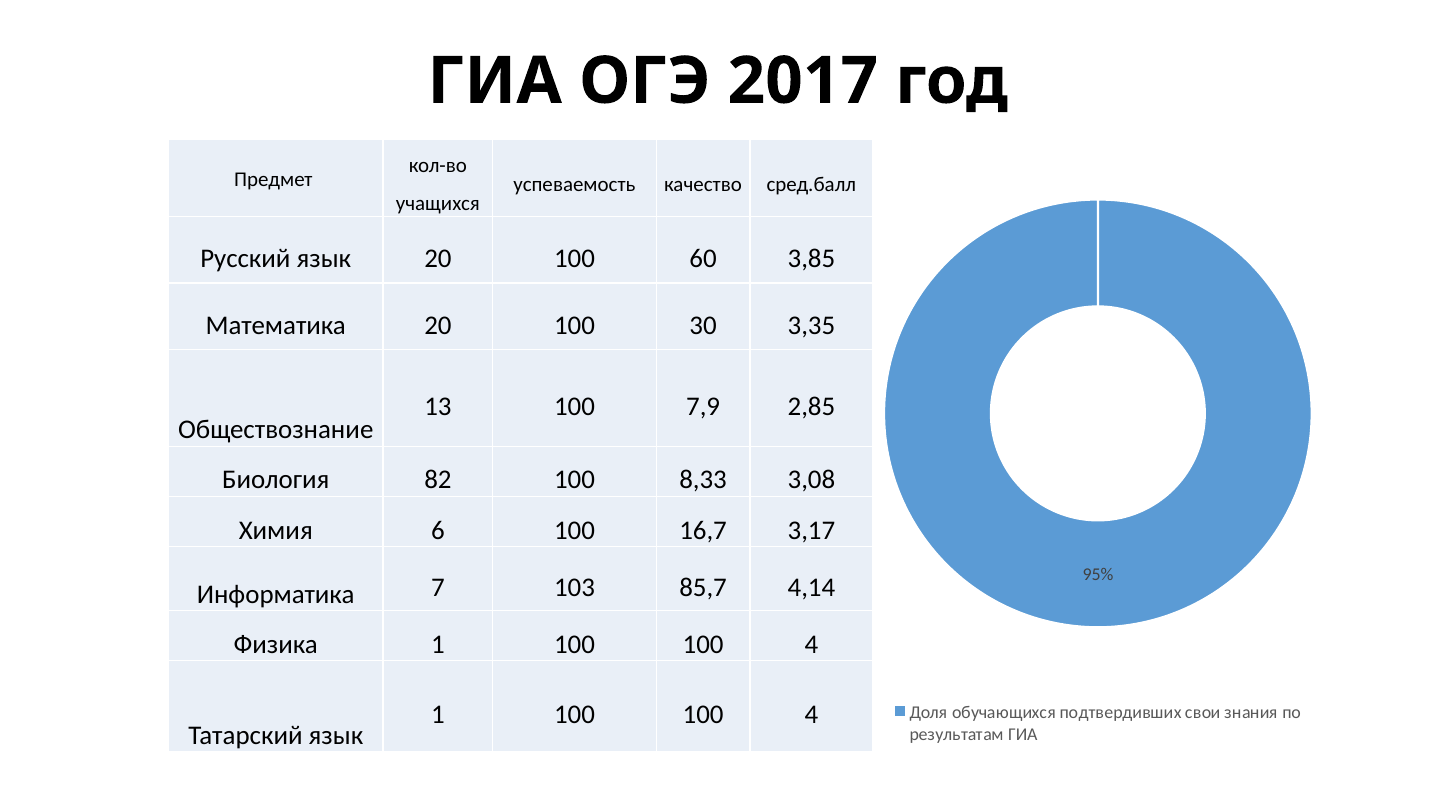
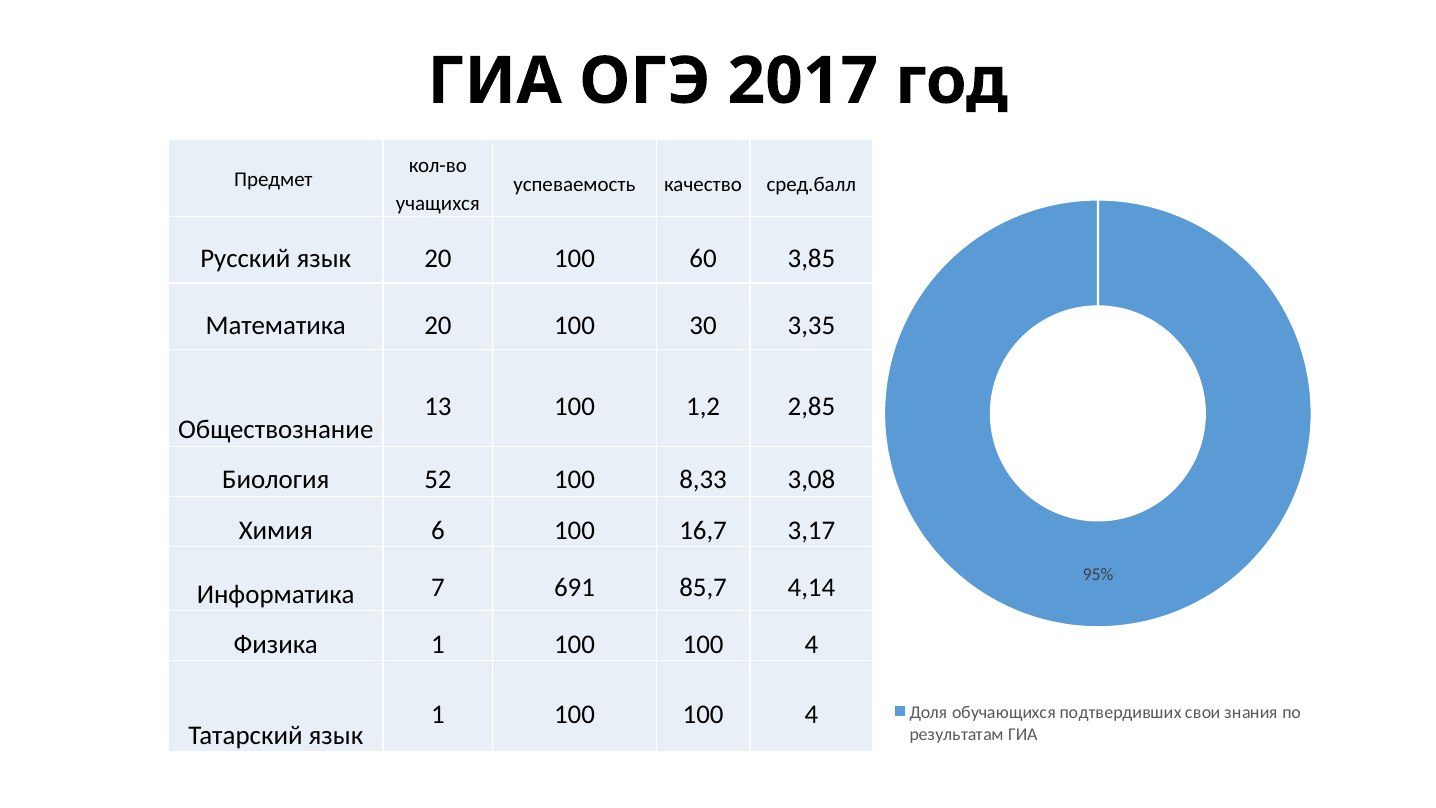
7,9: 7,9 -> 1,2
82: 82 -> 52
103: 103 -> 691
